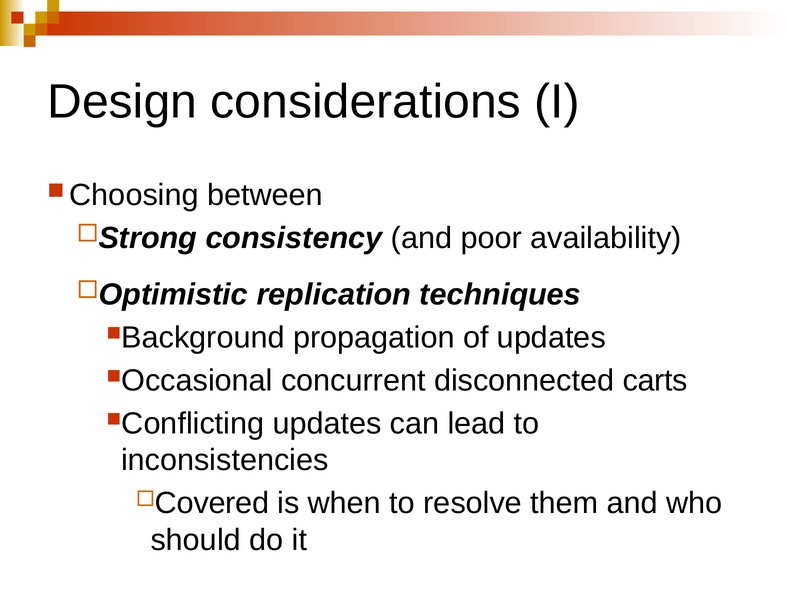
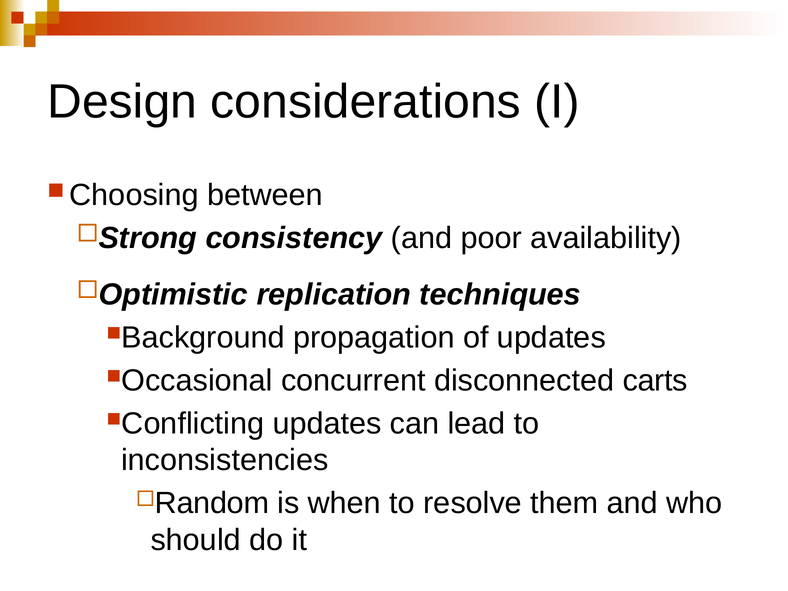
Covered: Covered -> Random
